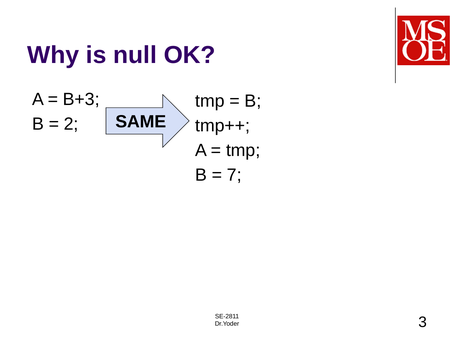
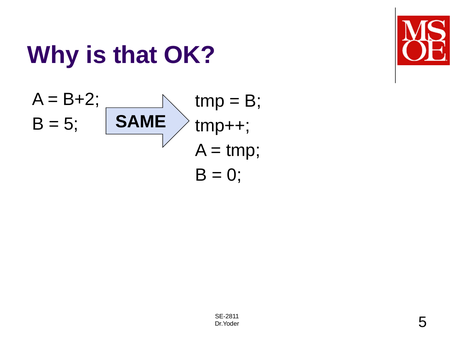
null: null -> that
B+3: B+3 -> B+2
2 at (71, 124): 2 -> 5
7: 7 -> 0
Dr.Yoder 3: 3 -> 5
